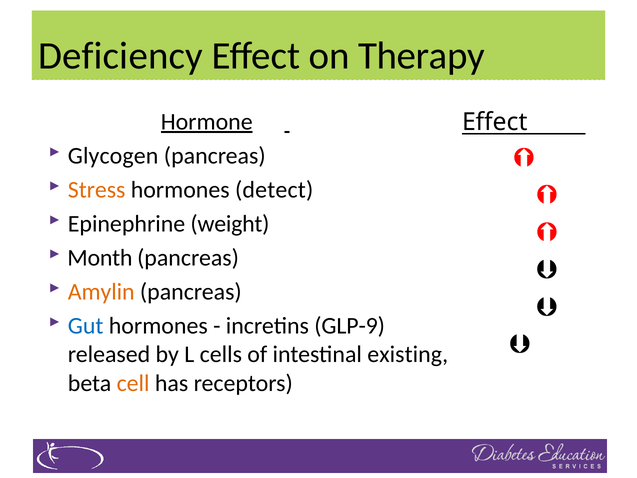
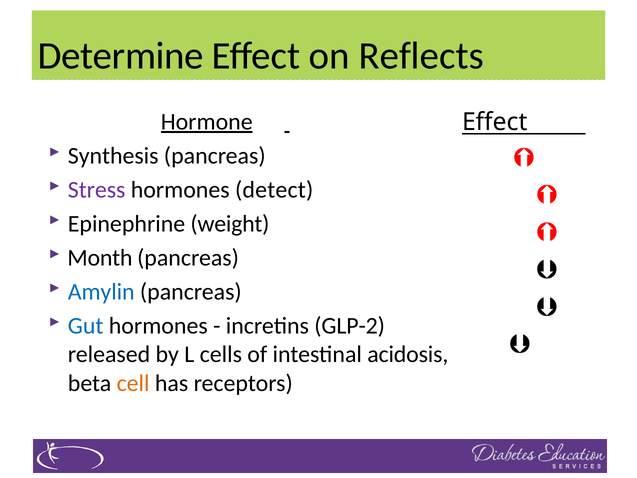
Deficiency: Deficiency -> Determine
Therapy: Therapy -> Reflects
Glycogen: Glycogen -> Synthesis
Stress colour: orange -> purple
Amylin colour: orange -> blue
GLP-9: GLP-9 -> GLP-2
existing: existing -> acidosis
